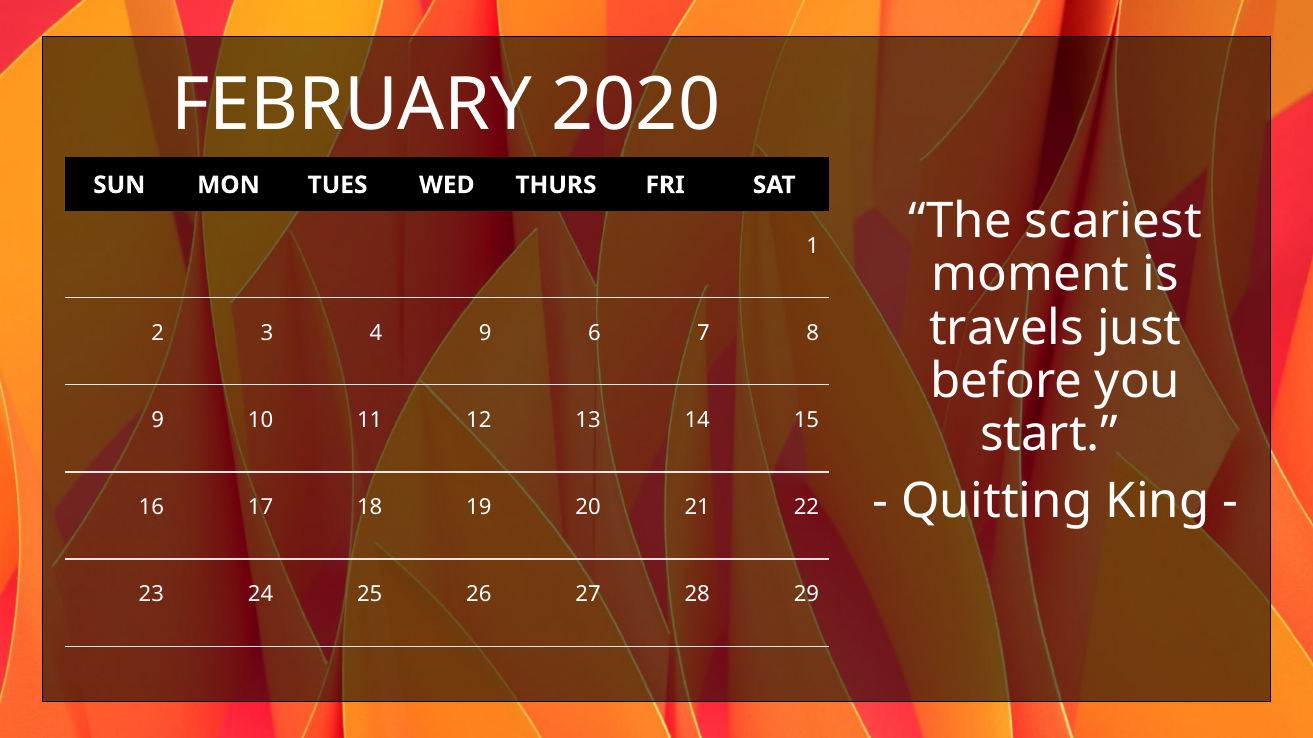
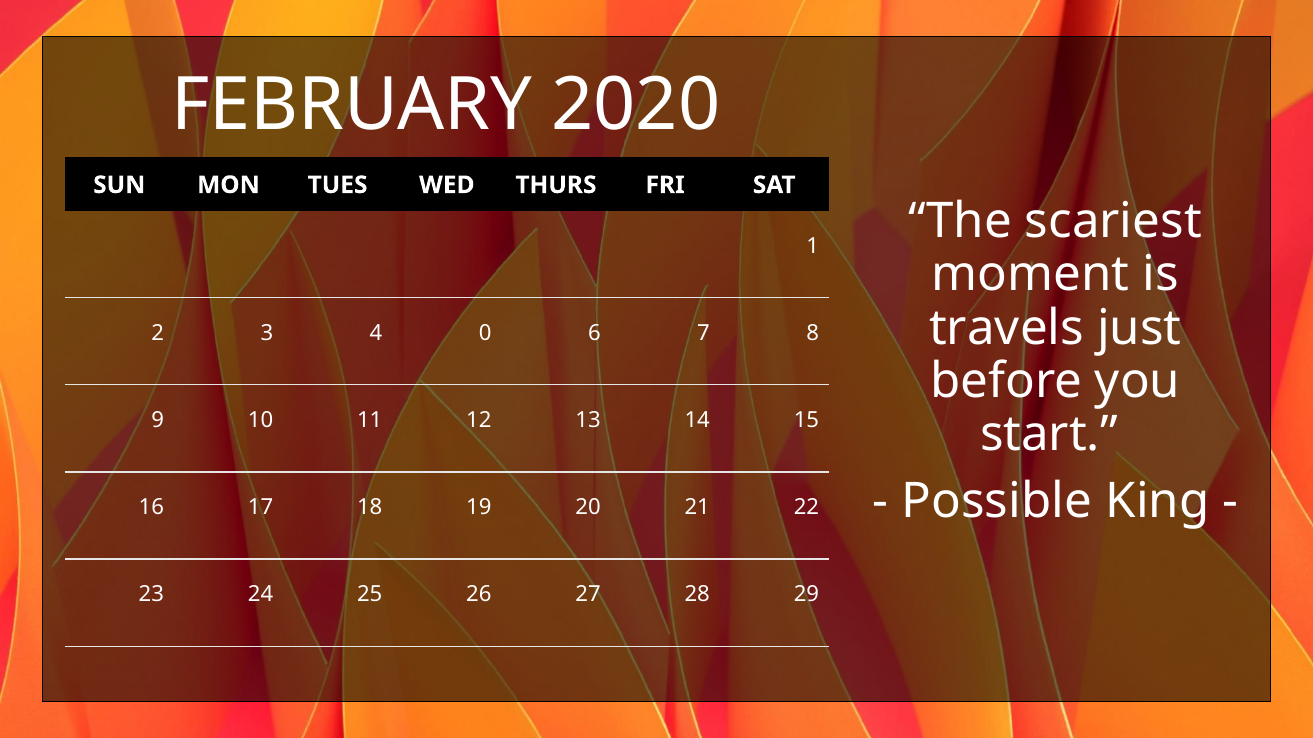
4 9: 9 -> 0
Quitting: Quitting -> Possible
